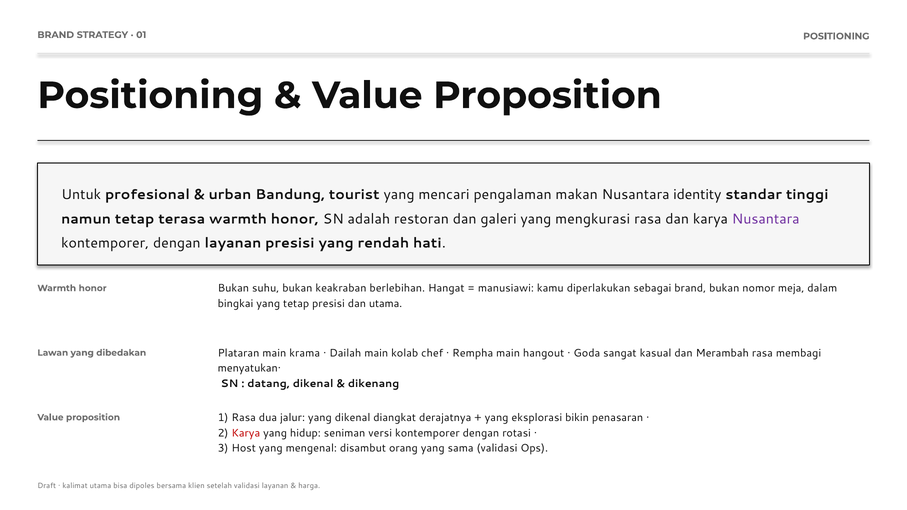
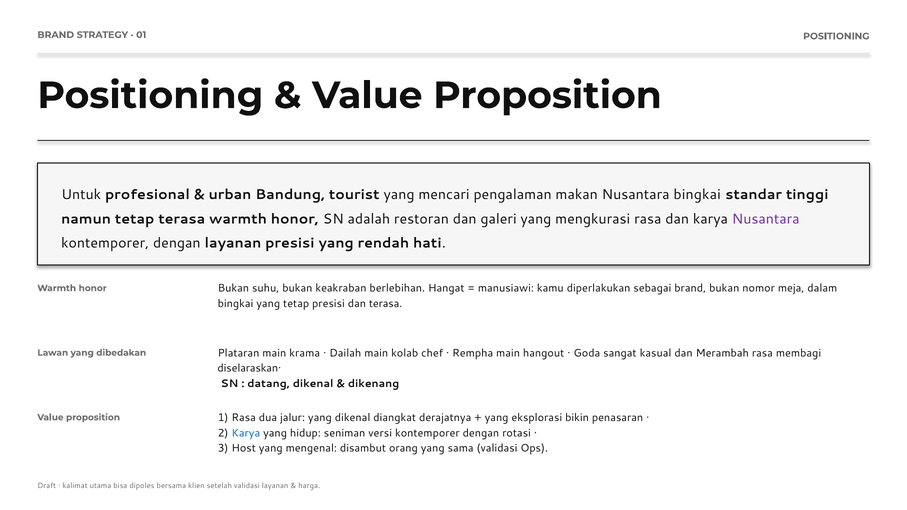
Nusantara identity: identity -> bingkai
dan utama: utama -> terasa
menyatukan·: menyatukan· -> diselaraskan·
Karya at (246, 433) colour: red -> blue
